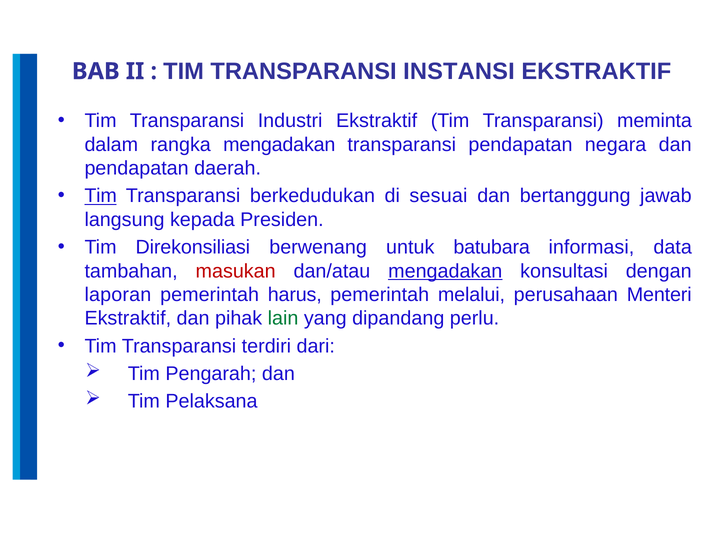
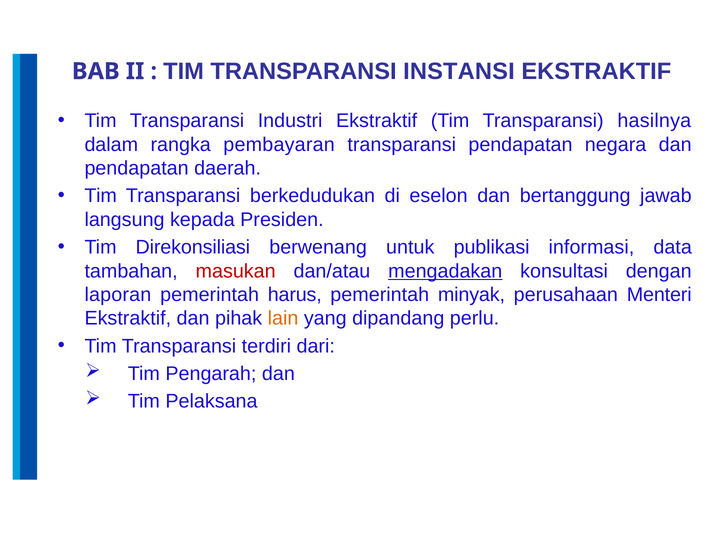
meminta: meminta -> hasilnya
rangka mengadakan: mengadakan -> pembayaran
Tim at (101, 196) underline: present -> none
sesuai: sesuai -> eselon
batubara: batubara -> publikasi
melalui: melalui -> minyak
lain colour: green -> orange
